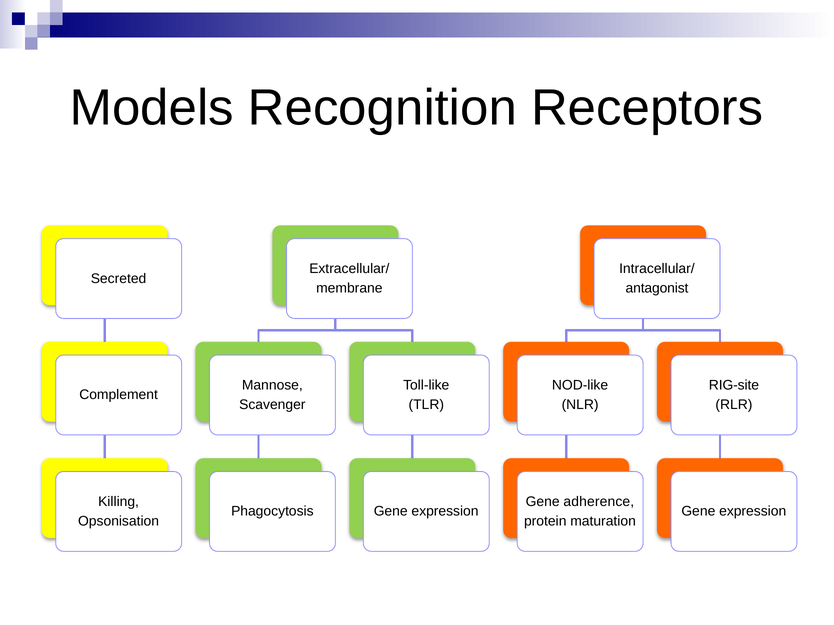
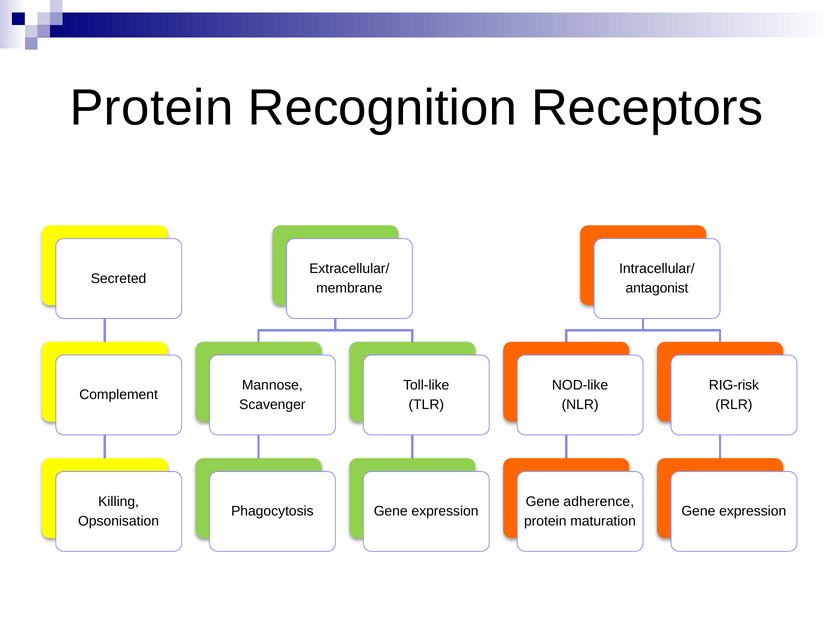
Models at (152, 108): Models -> Protein
RIG-site: RIG-site -> RIG-risk
